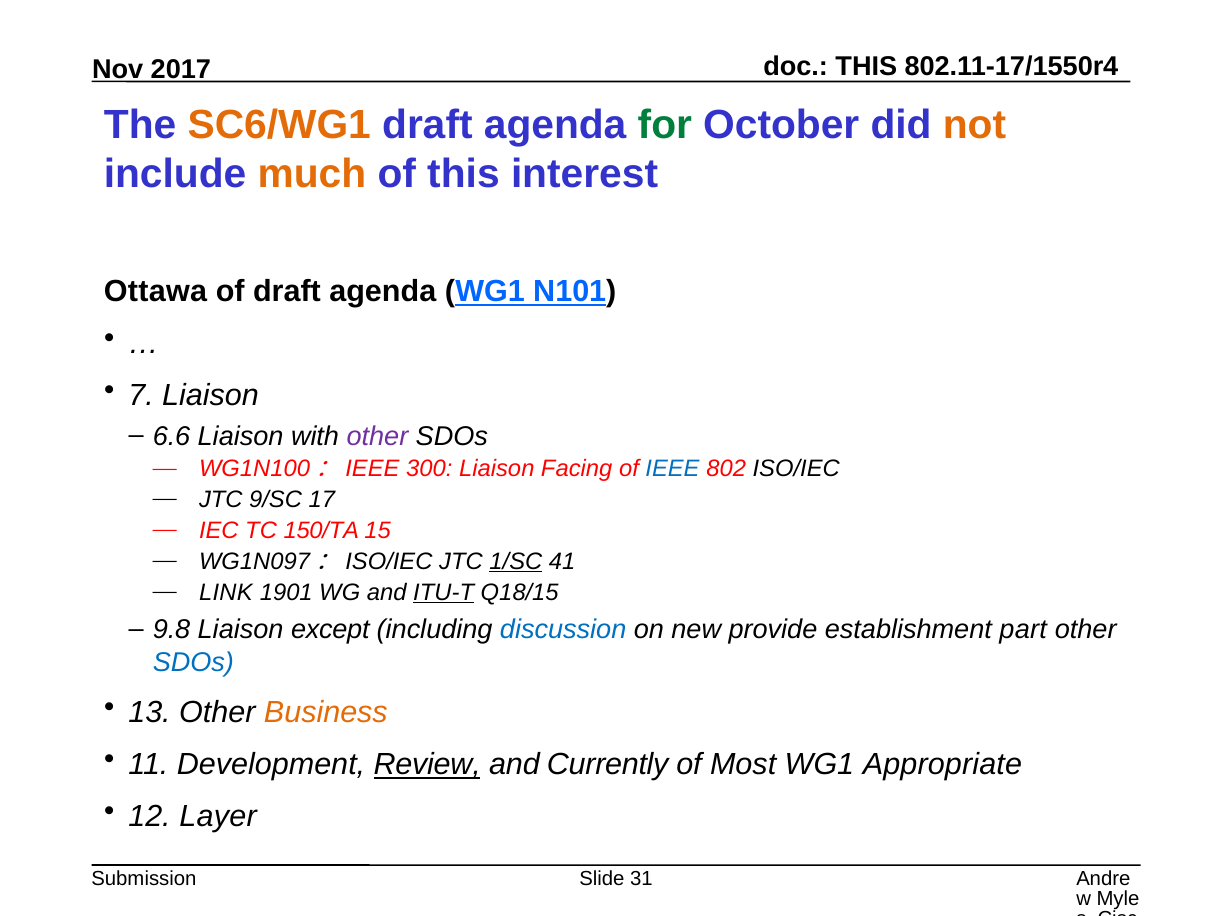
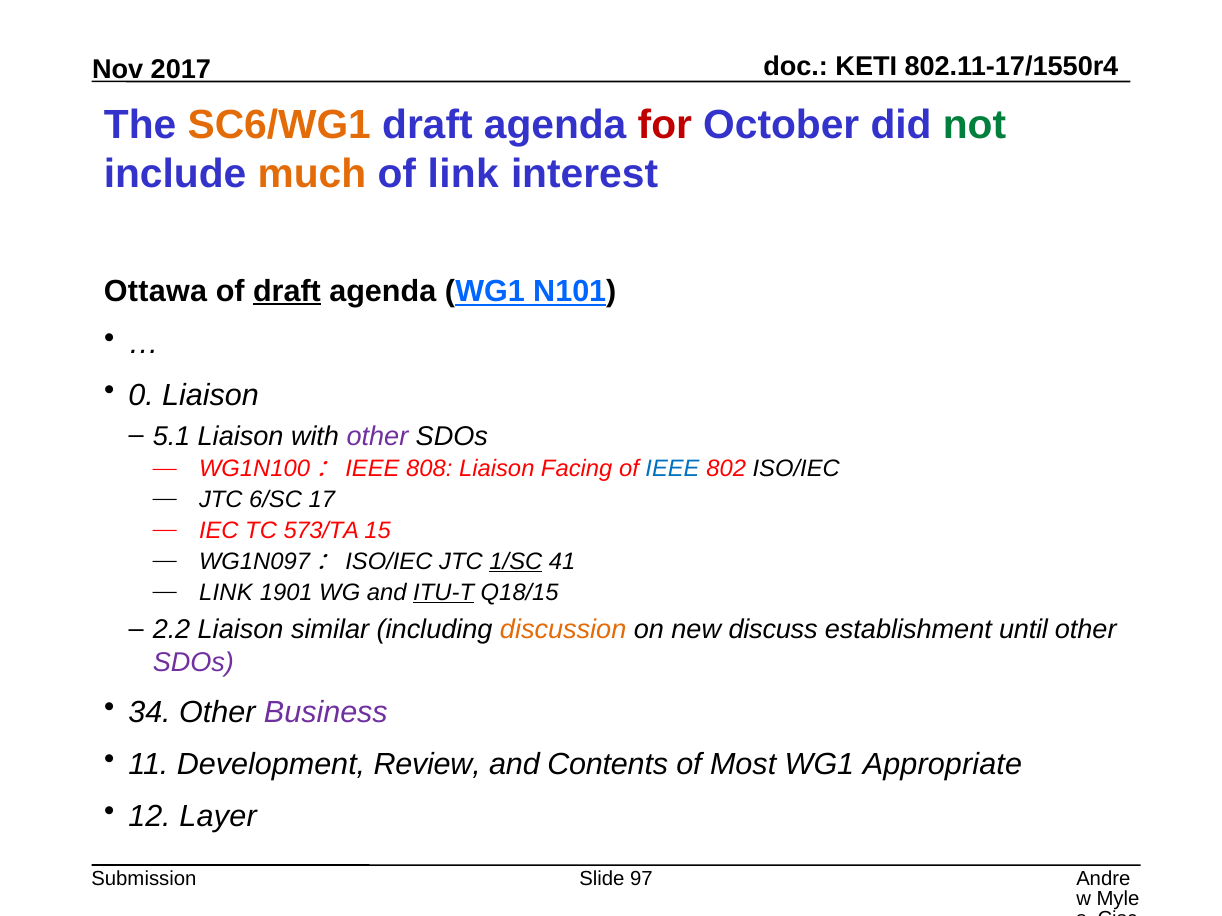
THIS at (866, 67): THIS -> KETI
for colour: green -> red
not colour: orange -> green
of this: this -> link
draft at (287, 291) underline: none -> present
7: 7 -> 0
6.6: 6.6 -> 5.1
300: 300 -> 808
9/SC: 9/SC -> 6/SC
150/TA: 150/TA -> 573/TA
9.8: 9.8 -> 2.2
except: except -> similar
discussion colour: blue -> orange
provide: provide -> discuss
part: part -> until
SDOs at (193, 663) colour: blue -> purple
13: 13 -> 34
Business colour: orange -> purple
Review underline: present -> none
Currently: Currently -> Contents
31: 31 -> 97
